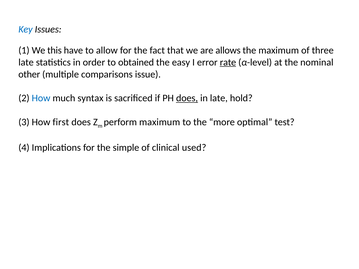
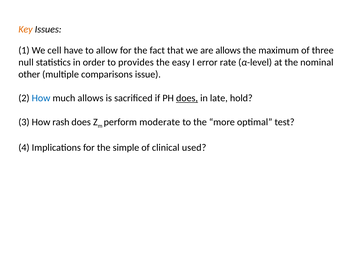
Key colour: blue -> orange
this: this -> cell
late at (26, 62): late -> null
obtained: obtained -> provides
rate underline: present -> none
much syntax: syntax -> allows
first: first -> rash
perform maximum: maximum -> moderate
